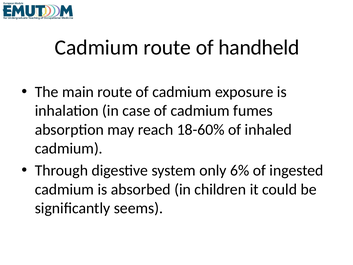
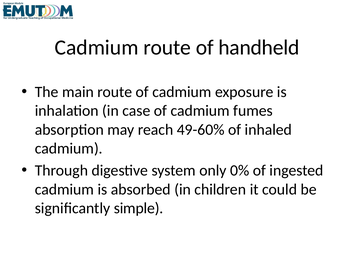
18-60%: 18-60% -> 49-60%
6%: 6% -> 0%
seems: seems -> simple
